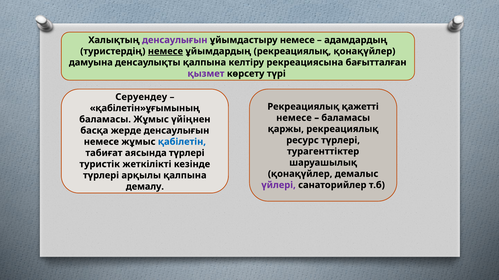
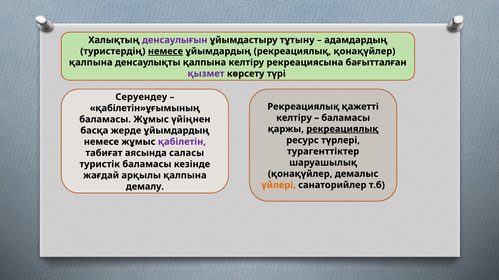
ұйымдастыру немесе: немесе -> тұтыну
дамуына at (91, 63): дамуына -> қалпына
немесе at (294, 118): немесе -> келтіру
рекреациялық at (342, 129) underline: none -> present
жерде денсаулығын: денсаулығын -> ұйымдардың
қабілетін colour: blue -> purple
аясында түрлері: түрлері -> саласы
туристік жеткілікті: жеткілікті -> баламасы
түрлері at (101, 176): түрлері -> жағдай
үйлері colour: purple -> orange
